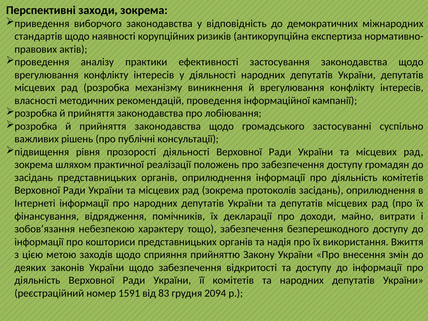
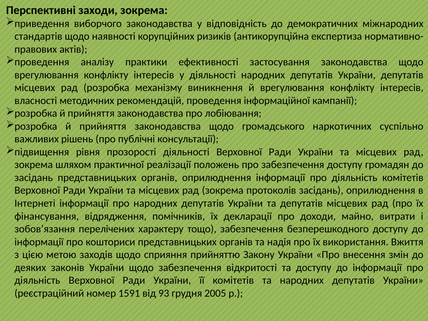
застосуванні: застосуванні -> наркотичних
небезпекою: небезпекою -> перелічених
83: 83 -> 93
2094: 2094 -> 2005
